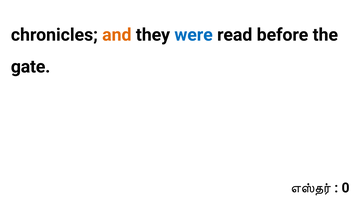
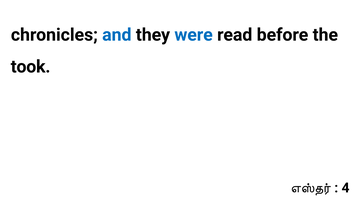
and colour: orange -> blue
gate: gate -> took
0: 0 -> 4
